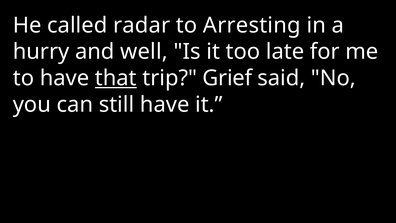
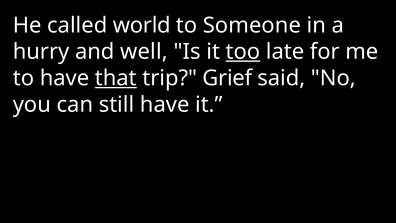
radar: radar -> world
Arresting: Arresting -> Someone
too underline: none -> present
